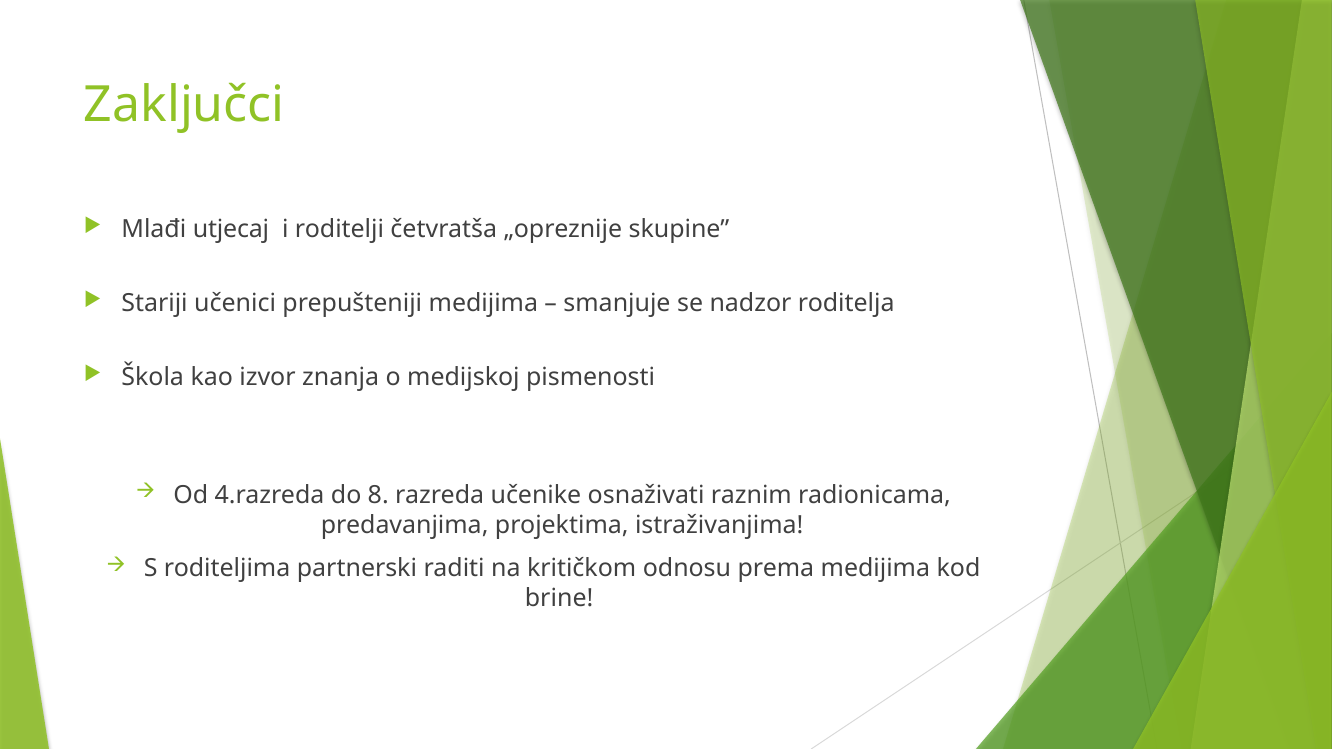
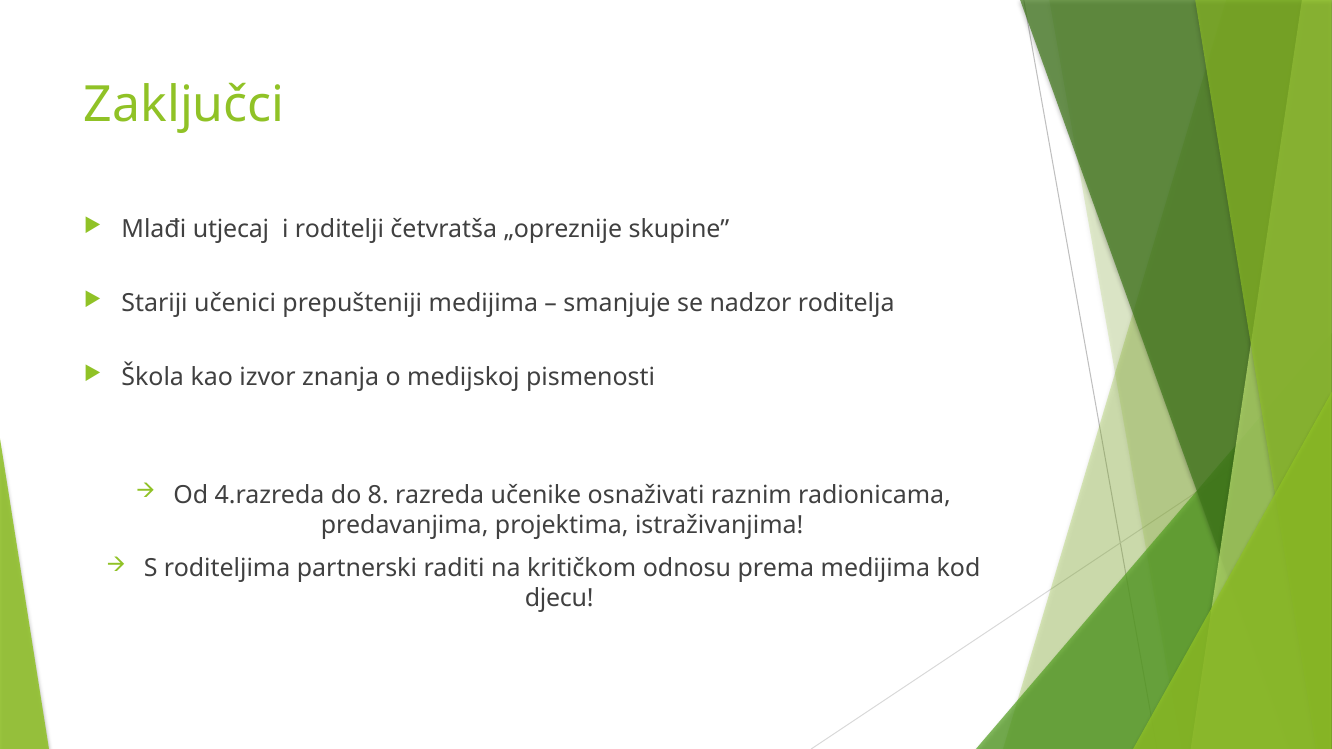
brine: brine -> djecu
